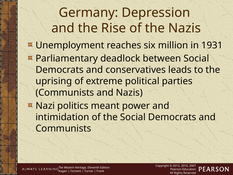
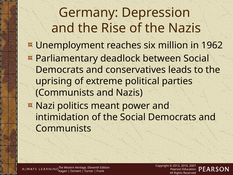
1931: 1931 -> 1962
